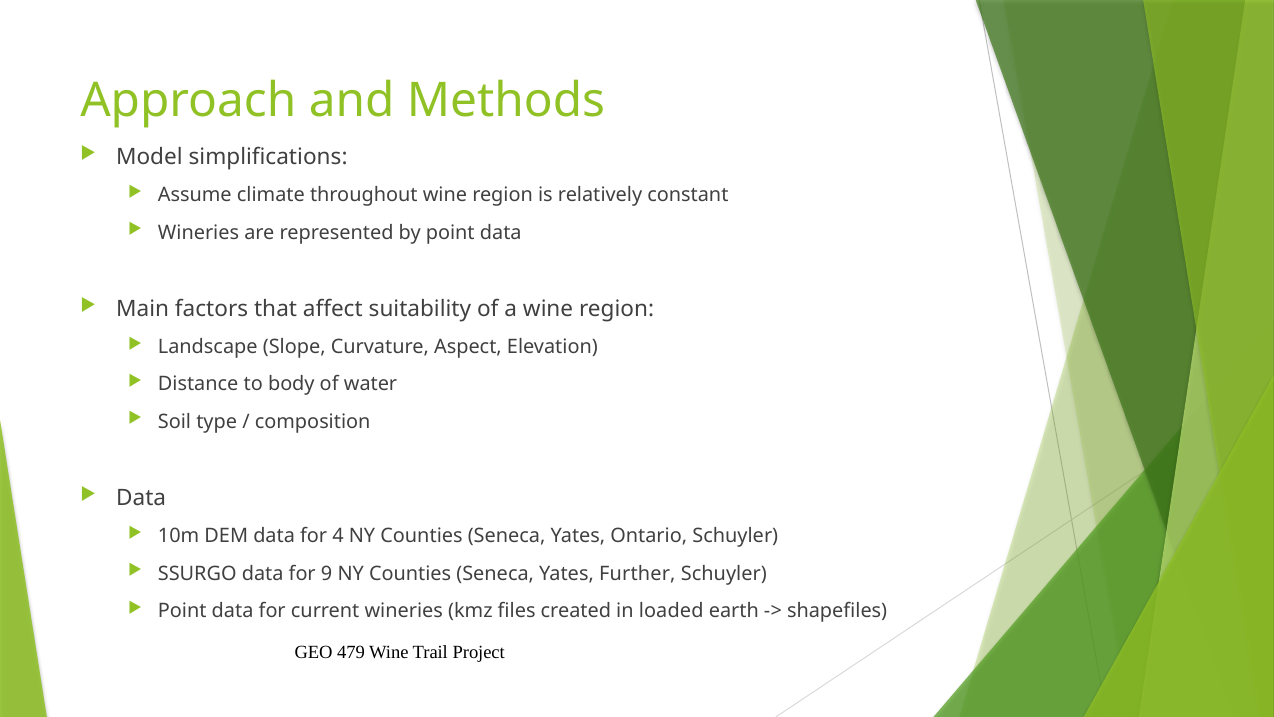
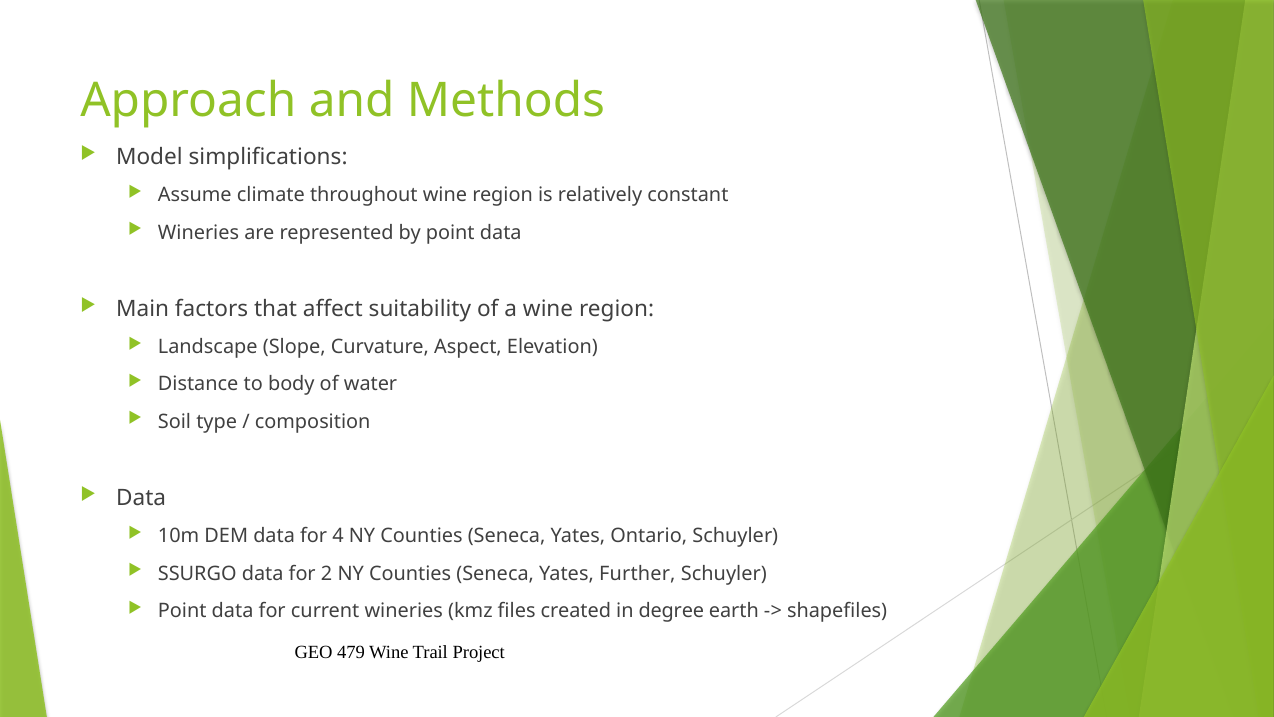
9: 9 -> 2
loaded: loaded -> degree
